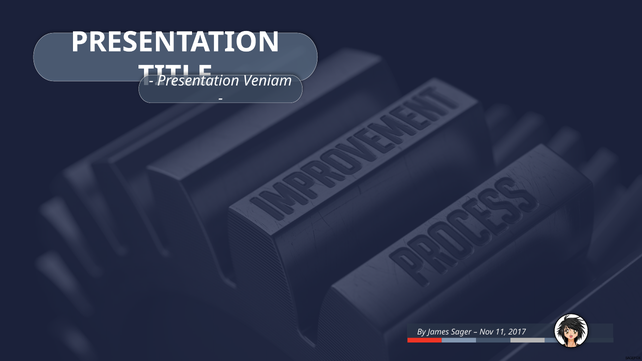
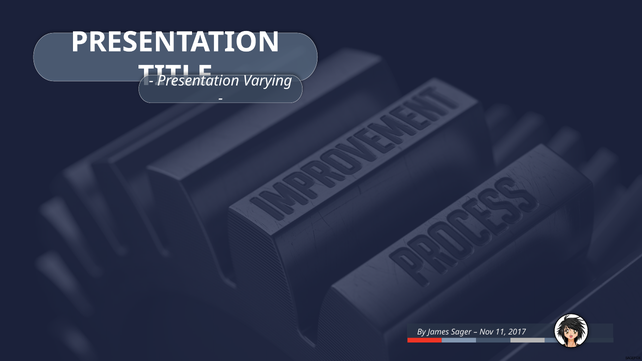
Veniam: Veniam -> Varying
